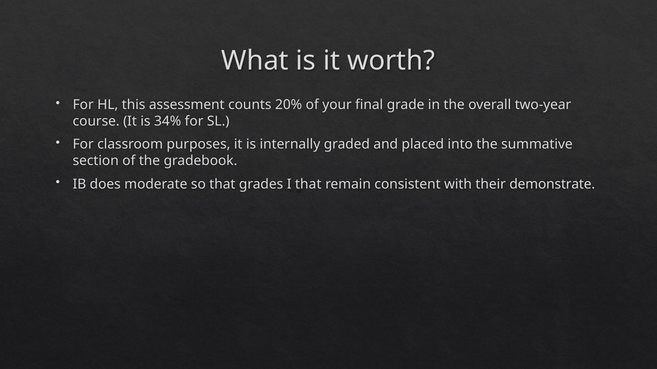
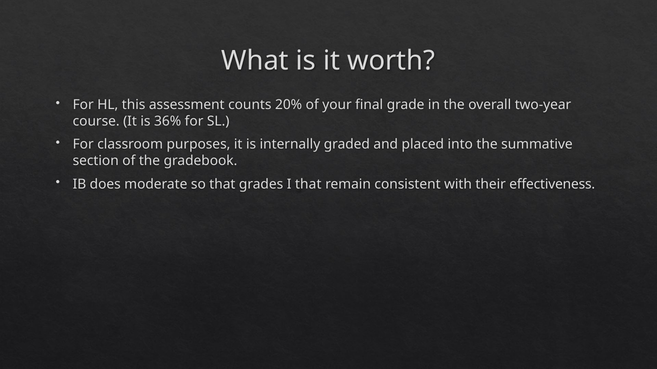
34%: 34% -> 36%
demonstrate: demonstrate -> effectiveness
